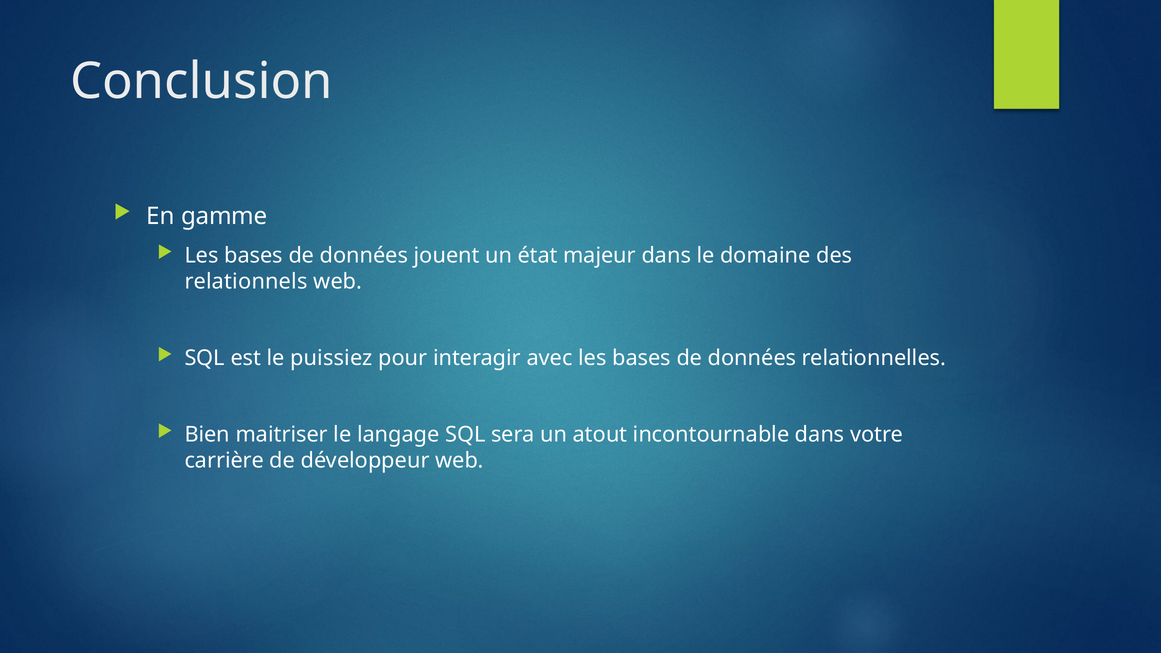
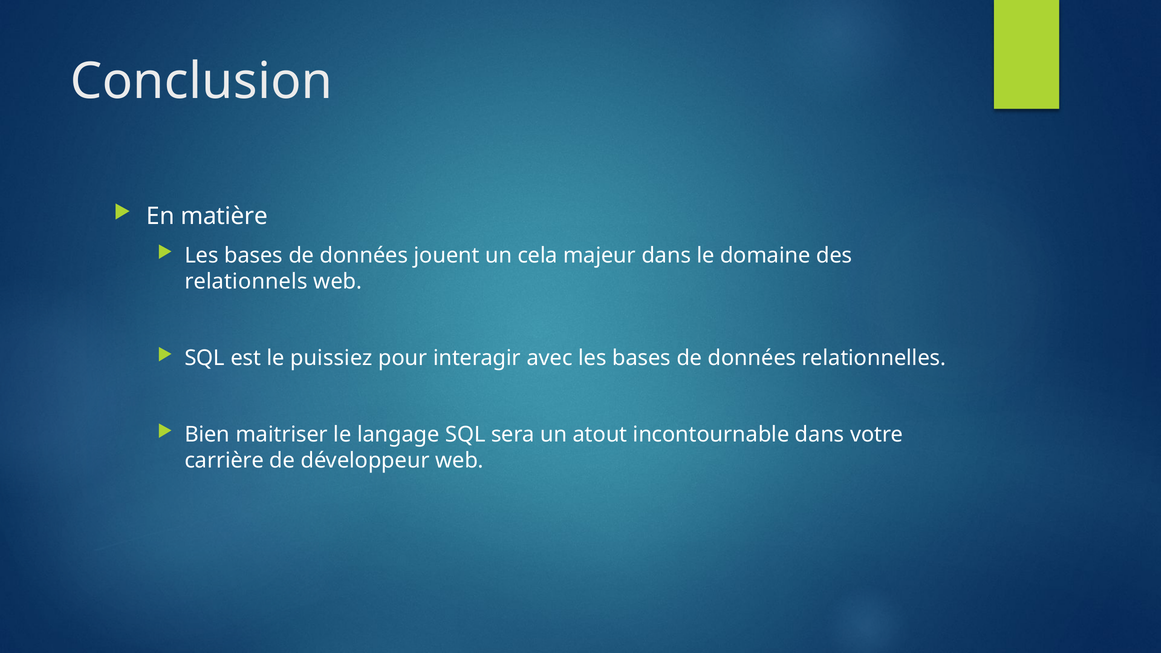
gamme: gamme -> matière
état: état -> cela
